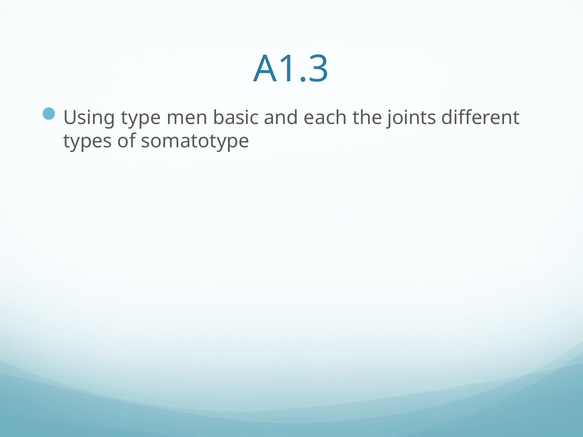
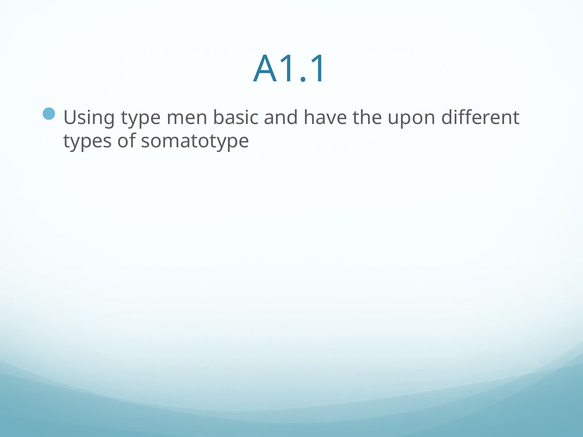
A1.3: A1.3 -> A1.1
each: each -> have
joints: joints -> upon
